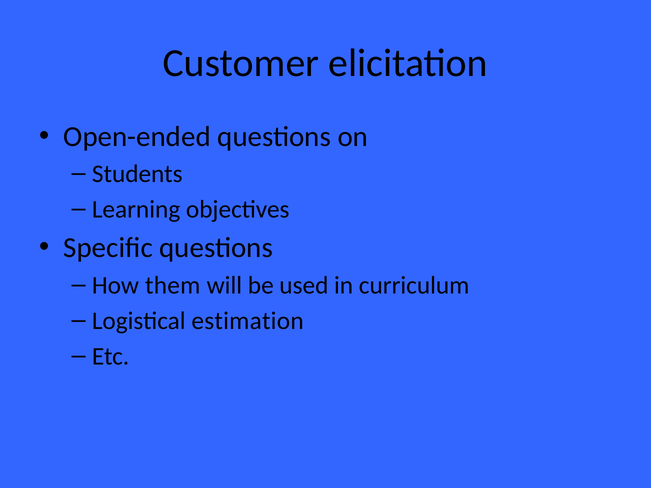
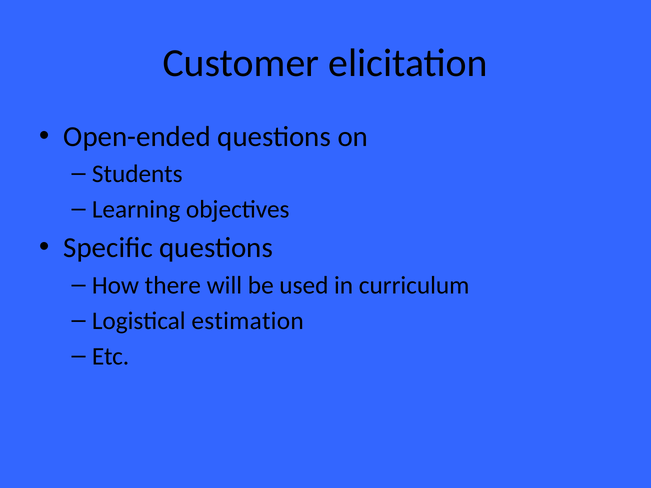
them: them -> there
